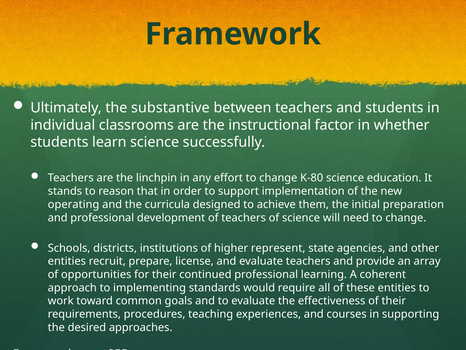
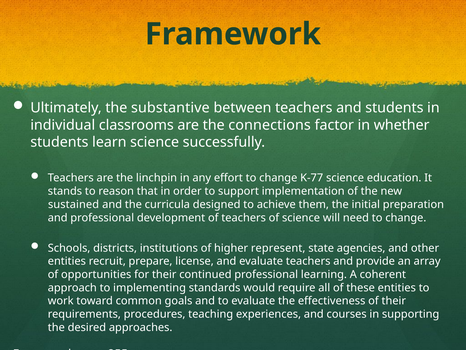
instructional: instructional -> connections
K-80: K-80 -> K-77
operating: operating -> sustained
